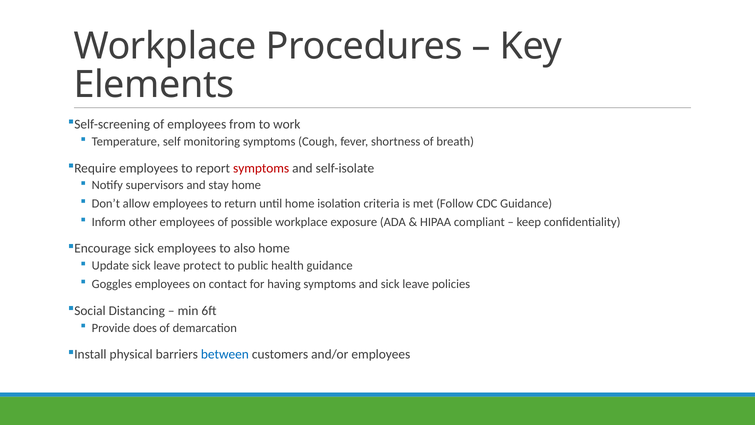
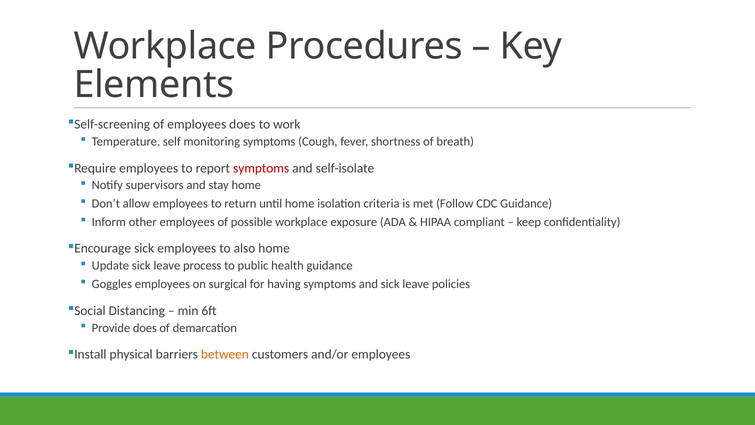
employees from: from -> does
protect: protect -> process
contact: contact -> surgical
between colour: blue -> orange
